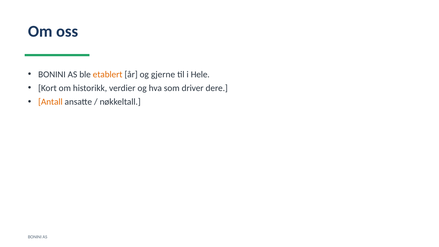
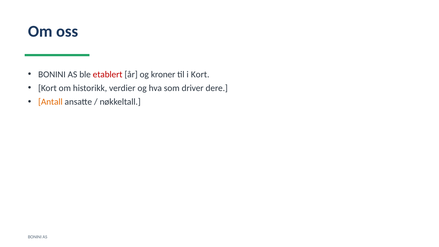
etablert colour: orange -> red
gjerne: gjerne -> kroner
i Hele: Hele -> Kort
